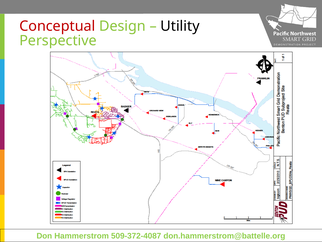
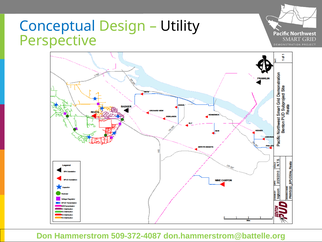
Conceptual colour: red -> blue
